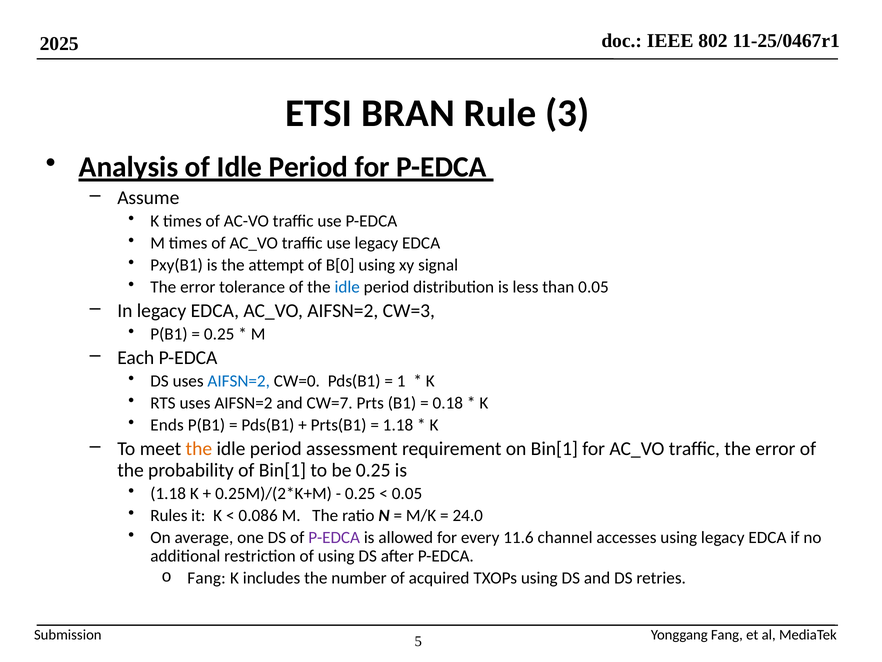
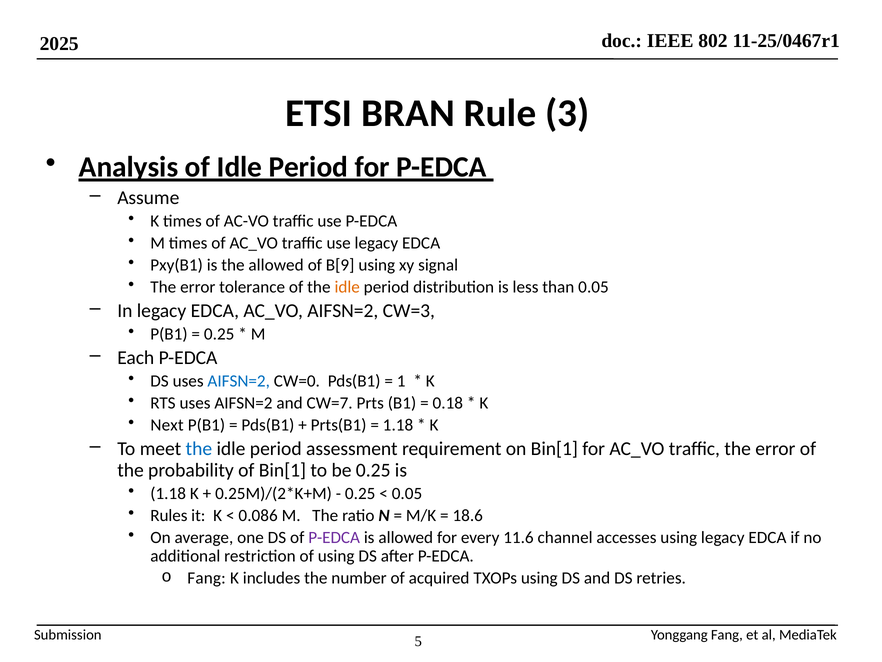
the attempt: attempt -> allowed
B[0: B[0 -> B[9
idle at (347, 287) colour: blue -> orange
Ends: Ends -> Next
the at (199, 449) colour: orange -> blue
24.0: 24.0 -> 18.6
